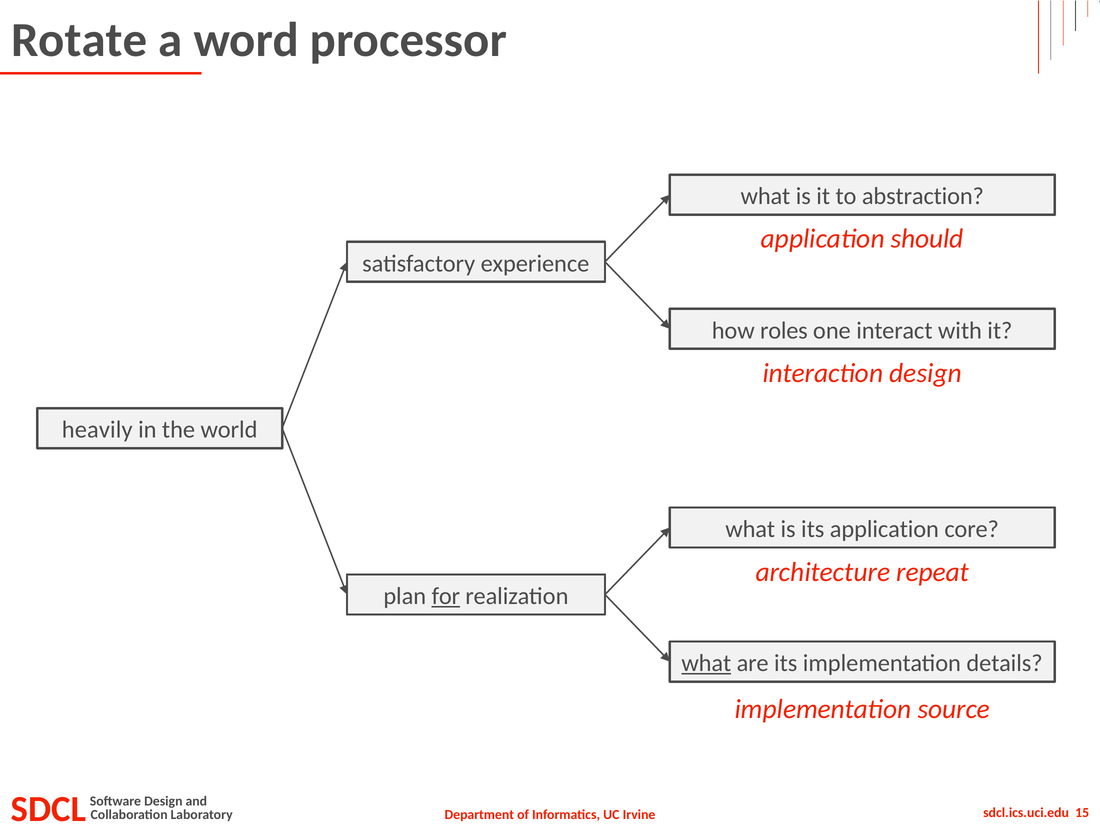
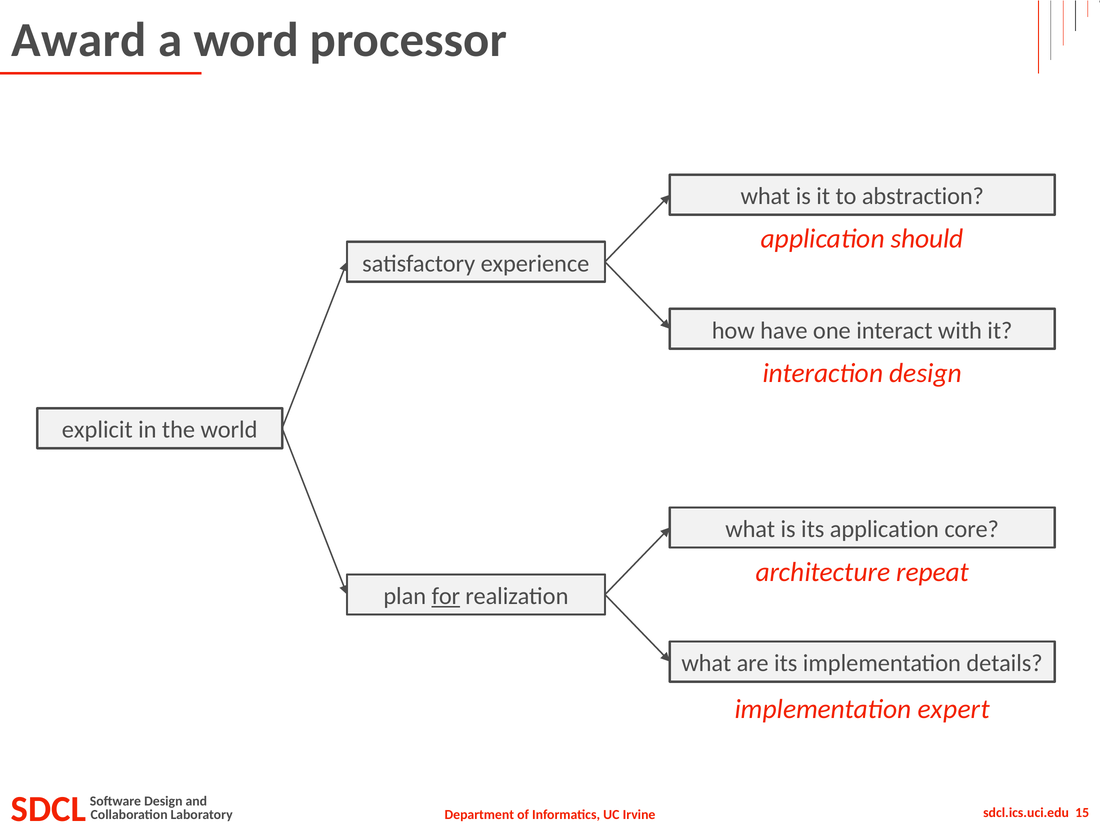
Rotate: Rotate -> Award
roles: roles -> have
heavily: heavily -> explicit
what at (706, 663) underline: present -> none
source: source -> expert
